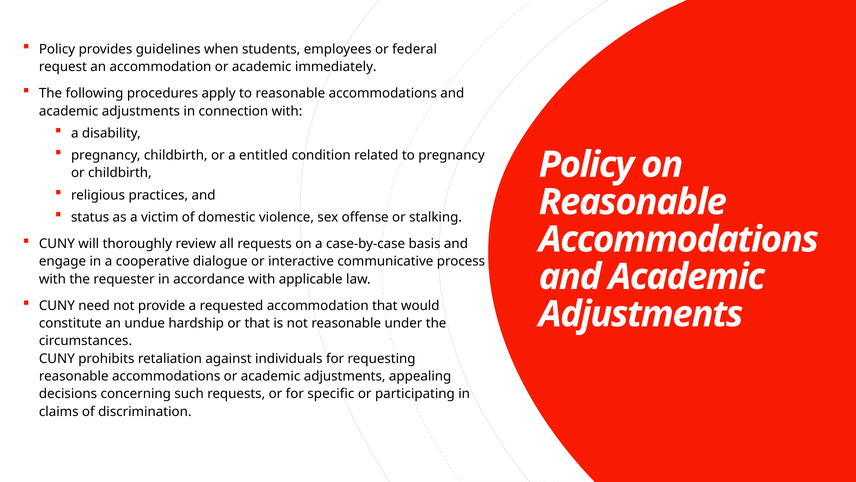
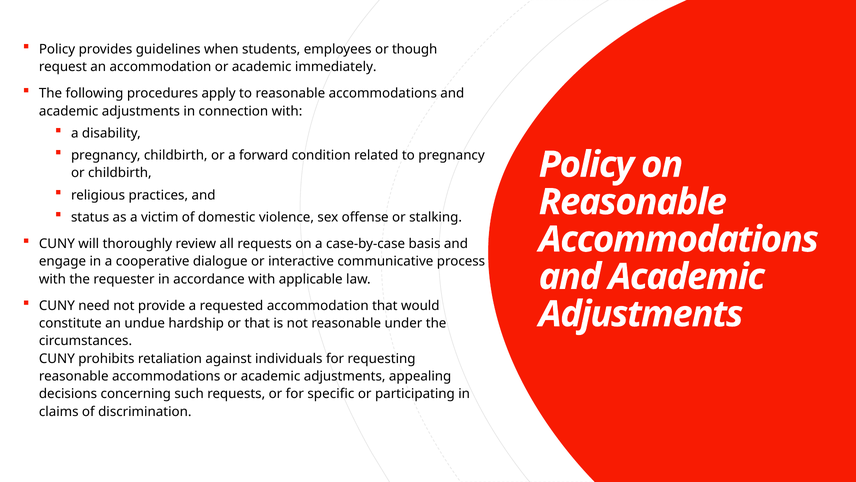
federal: federal -> though
entitled: entitled -> forward
